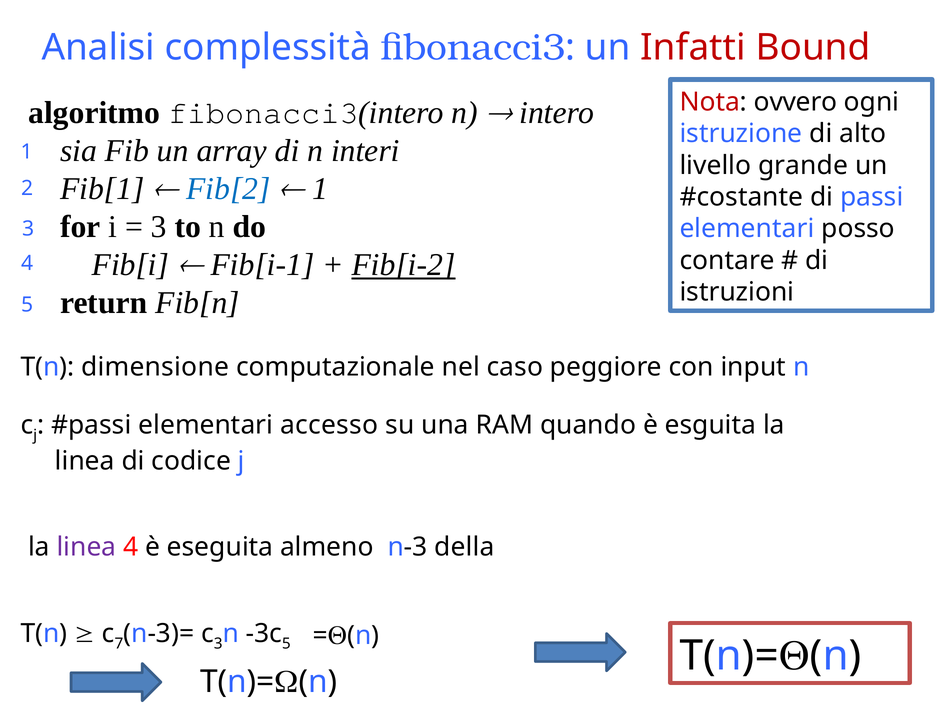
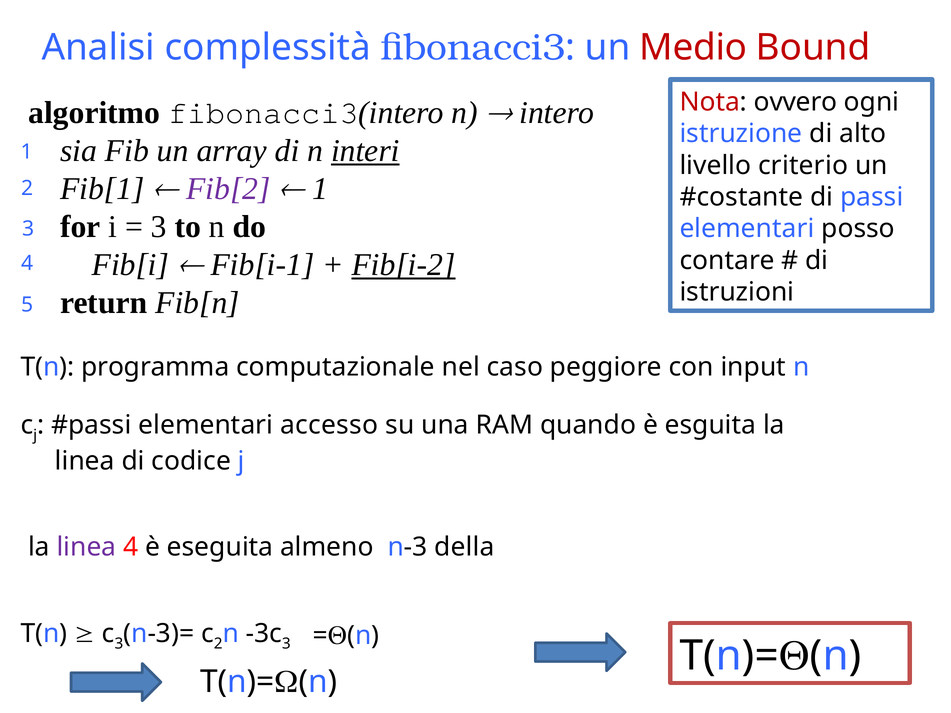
Infatti: Infatti -> Medio
interi underline: none -> present
grande: grande -> criterio
Fib[2 colour: blue -> purple
dimensione: dimensione -> programma
7 at (119, 644): 7 -> 3
3 at (218, 644): 3 -> 2
5 at (286, 644): 5 -> 3
